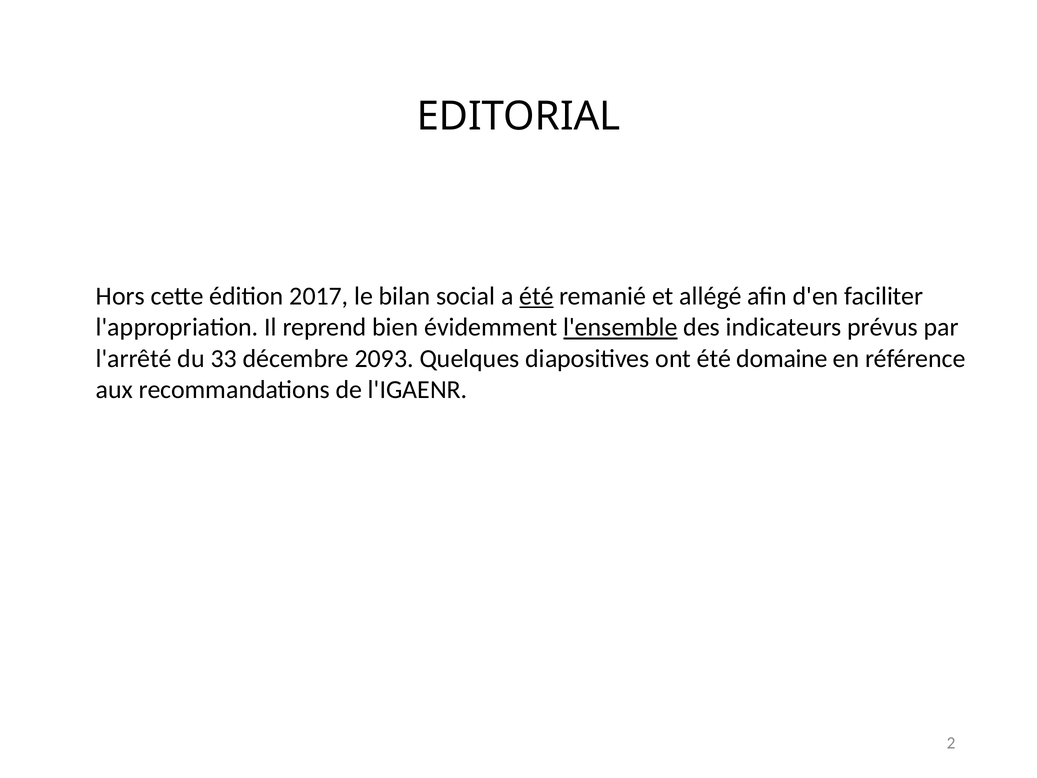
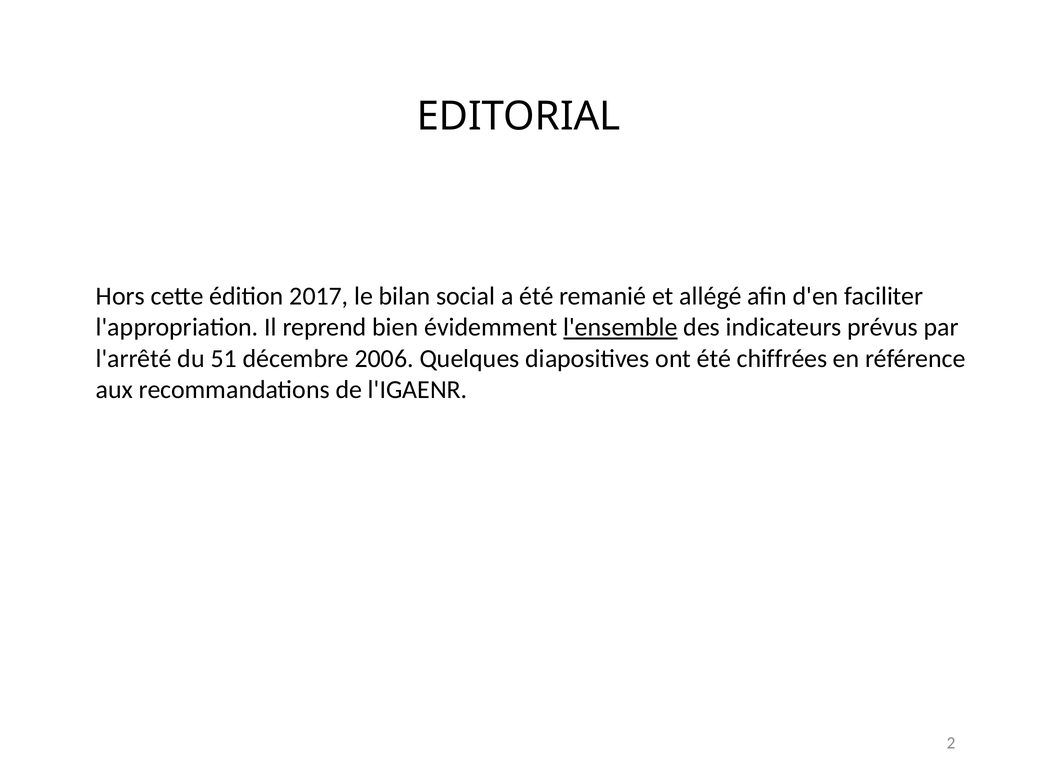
été at (536, 296) underline: present -> none
33: 33 -> 51
2093: 2093 -> 2006
domaine: domaine -> chiffrées
